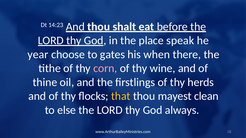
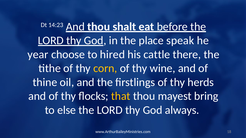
gates: gates -> hired
when: when -> cattle
corn colour: pink -> yellow
clean: clean -> bring
